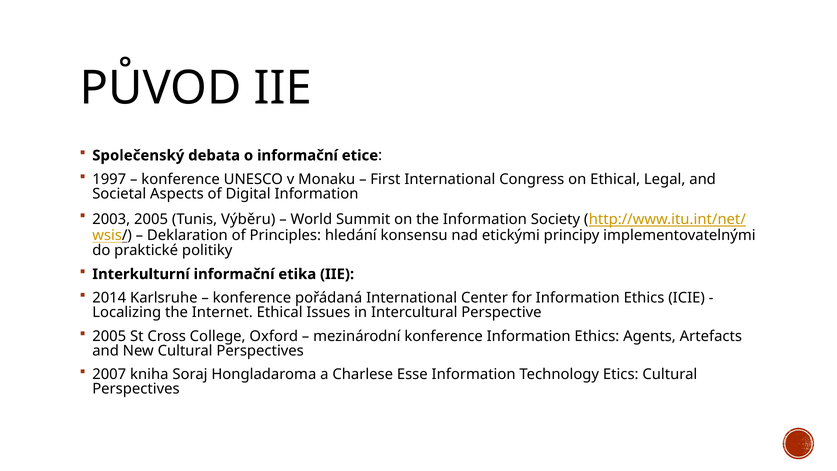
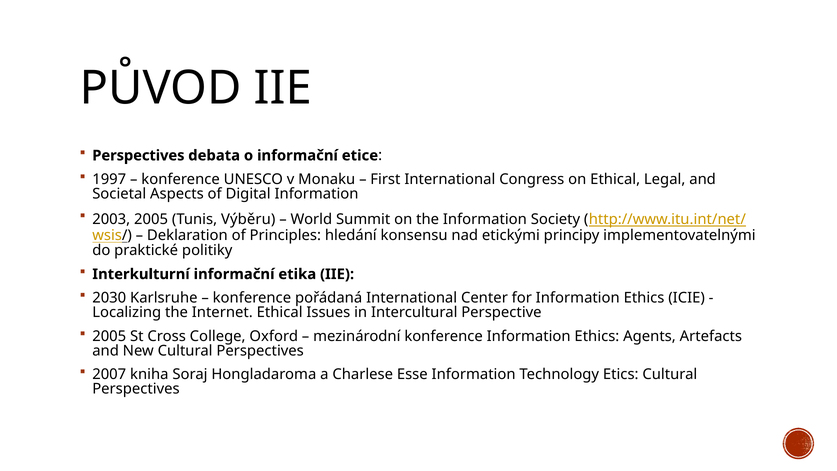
Společenský at (138, 155): Společenský -> Perspectives
2014: 2014 -> 2030
